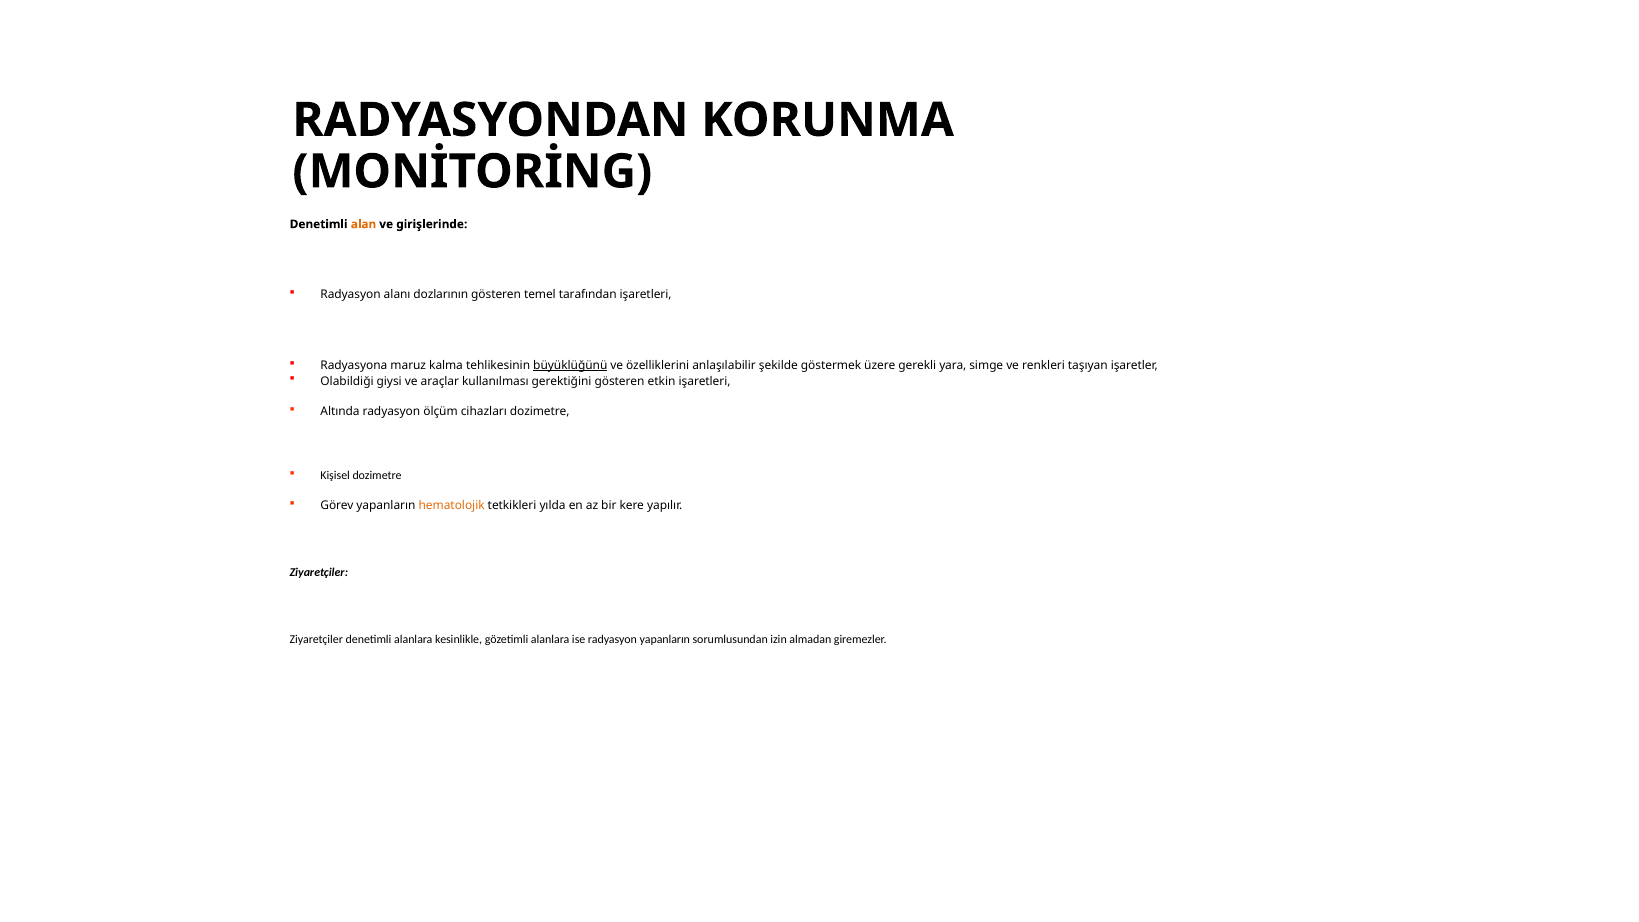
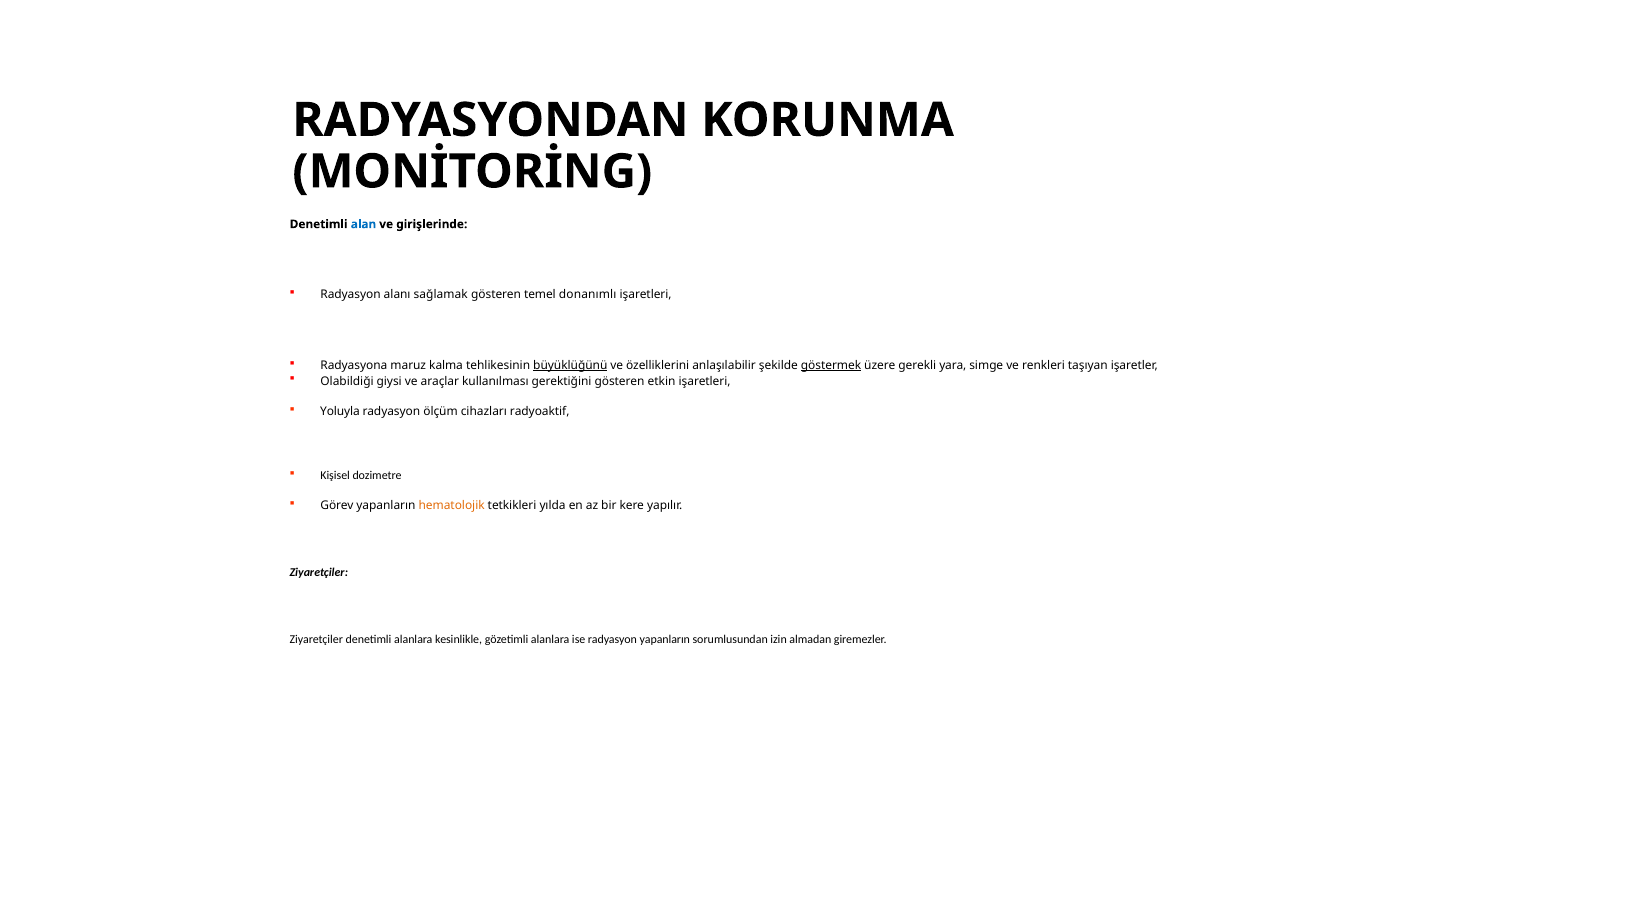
alan colour: orange -> blue
dozlarının: dozlarının -> sağlamak
tarafından: tarafından -> donanımlı
göstermek underline: none -> present
Altında: Altında -> Yoluyla
cihazları dozimetre: dozimetre -> radyoaktif
